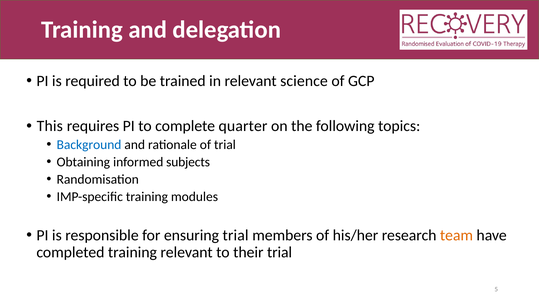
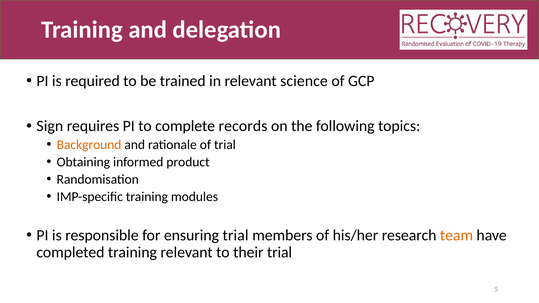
This: This -> Sign
quarter: quarter -> records
Background colour: blue -> orange
subjects: subjects -> product
